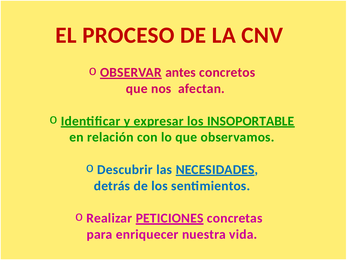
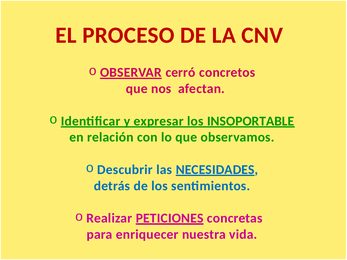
antes: antes -> cerró
